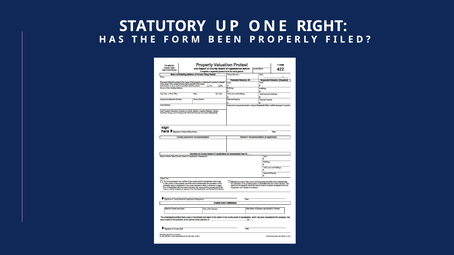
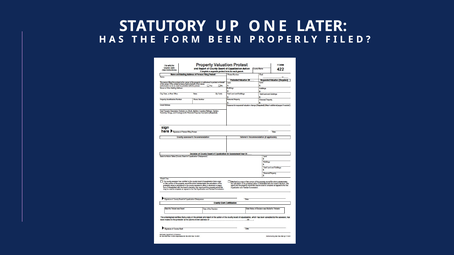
RIGHT: RIGHT -> LATER
